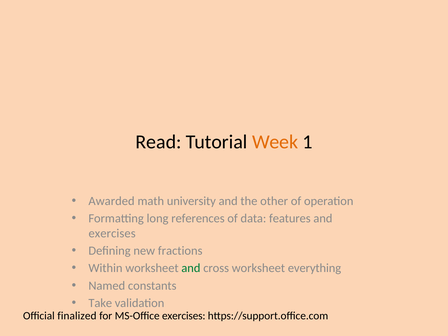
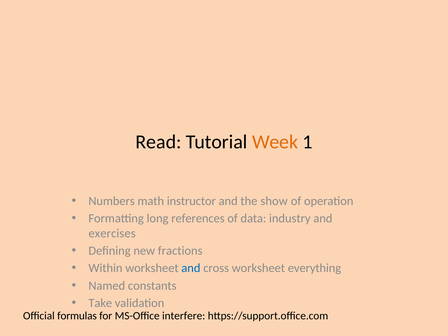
Awarded: Awarded -> Numbers
university: university -> instructor
other: other -> show
features: features -> industry
and at (191, 268) colour: green -> blue
finalized: finalized -> formulas
MS-Office exercises: exercises -> interfere
